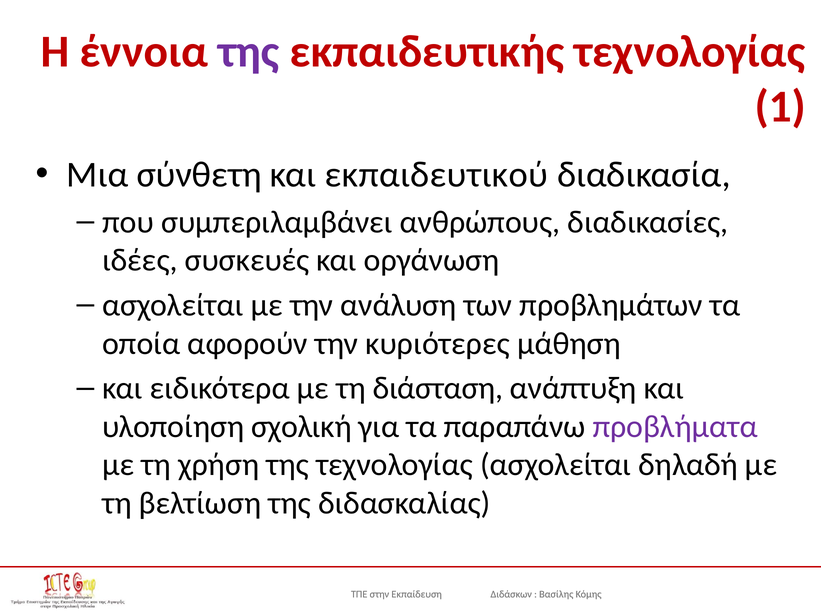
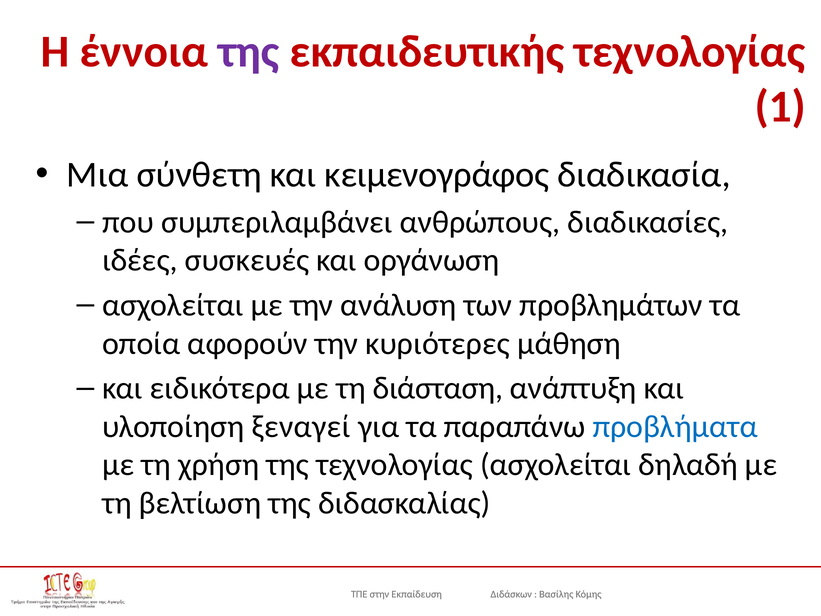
εκπαιδευτικού: εκπαιδευτικού -> κειμενογράφος
σχολική: σχολική -> ξεναγεί
προβλήματα colour: purple -> blue
